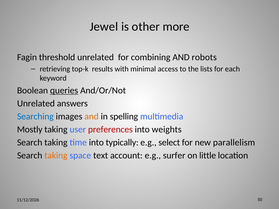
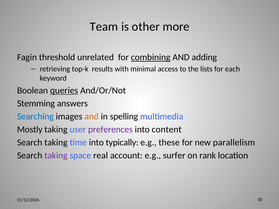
Jewel: Jewel -> Team
combining underline: none -> present
robots: robots -> adding
Unrelated at (36, 104): Unrelated -> Stemming
preferences colour: red -> purple
weights: weights -> content
select: select -> these
taking at (56, 156) colour: orange -> purple
text: text -> real
little: little -> rank
